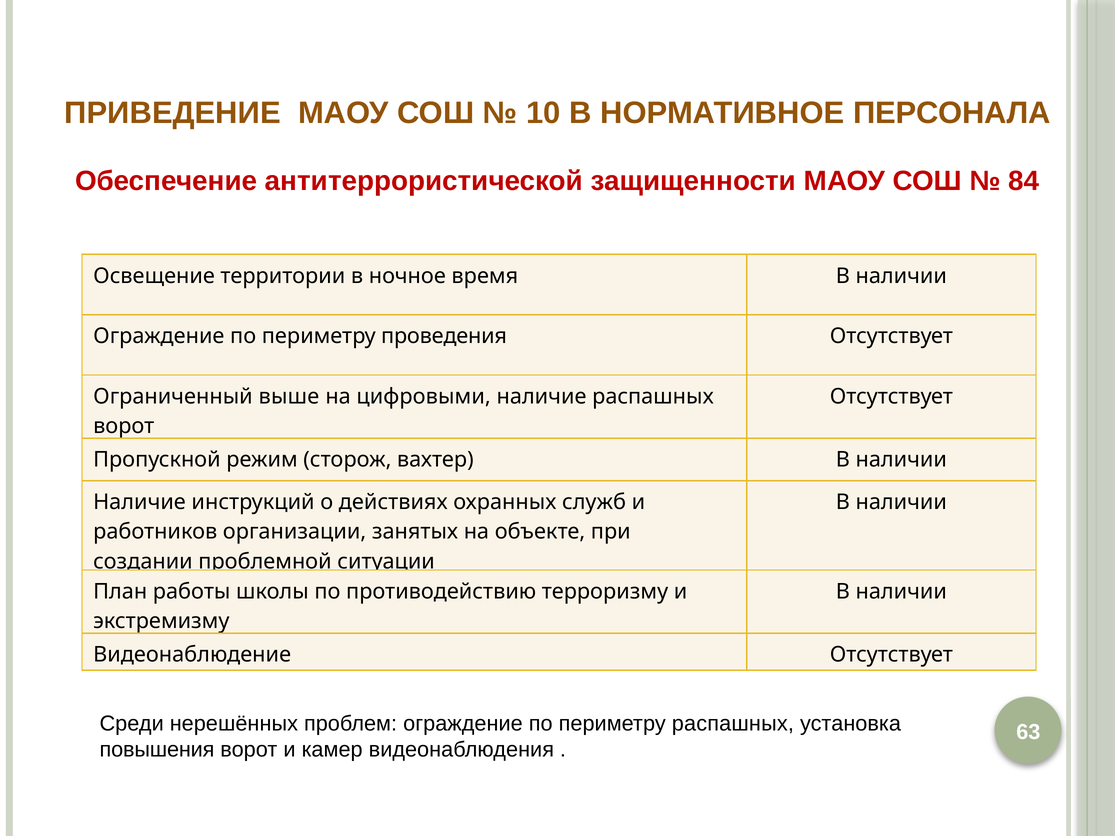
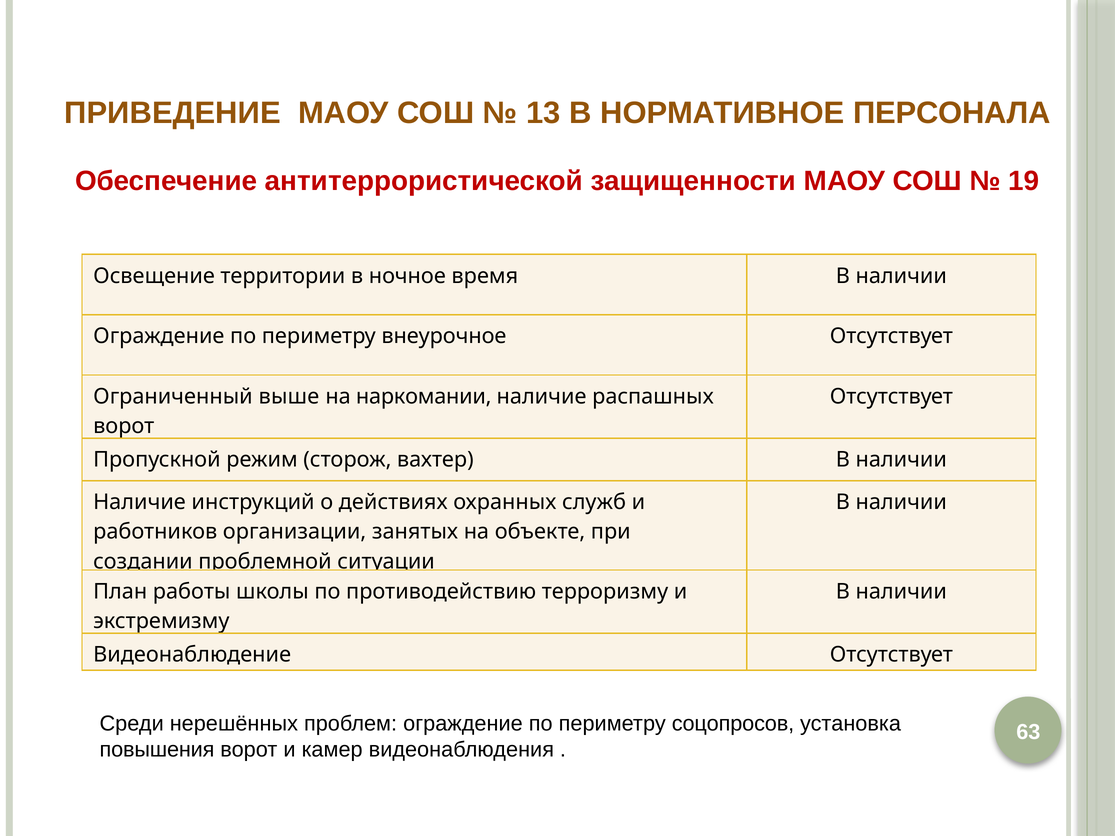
10: 10 -> 13
84: 84 -> 19
проведения: проведения -> внеурочное
цифровыми: цифровыми -> наркомании
периметру распашных: распашных -> соцопросов
